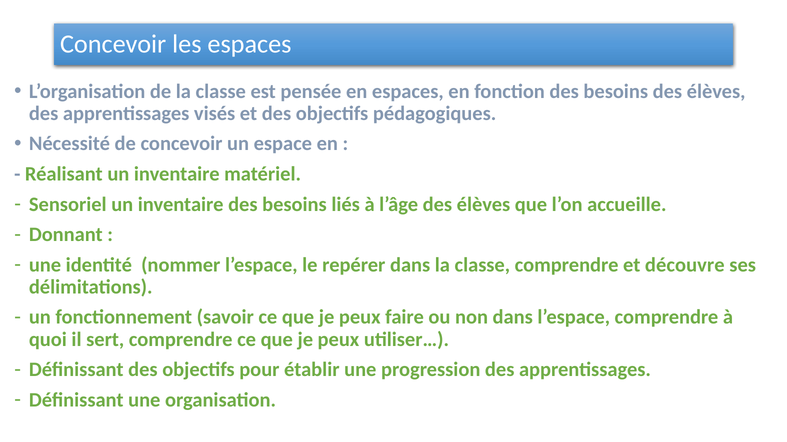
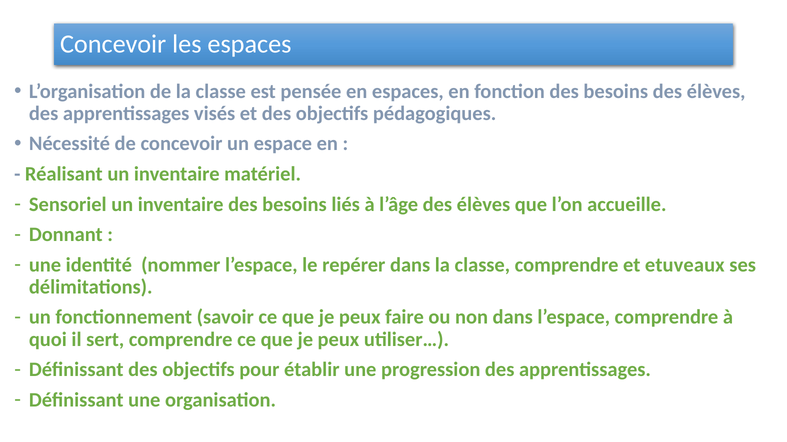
découvre: découvre -> etuveaux
